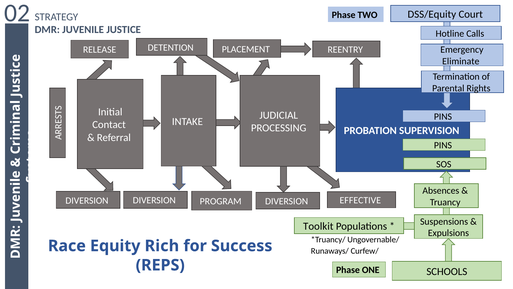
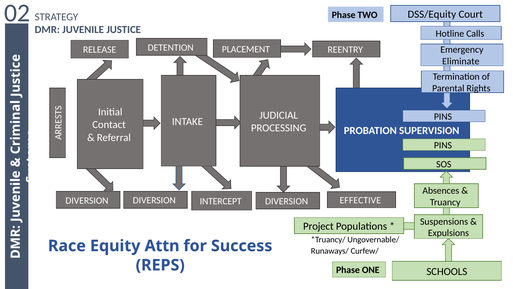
PROGRAM: PROGRAM -> INTERCEPT
Toolkit: Toolkit -> Project
Rich: Rich -> Attn
